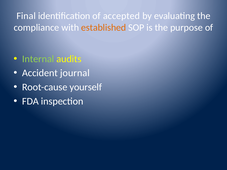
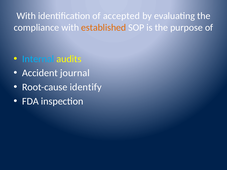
Final at (26, 16): Final -> With
Internal colour: light green -> light blue
yourself: yourself -> identify
